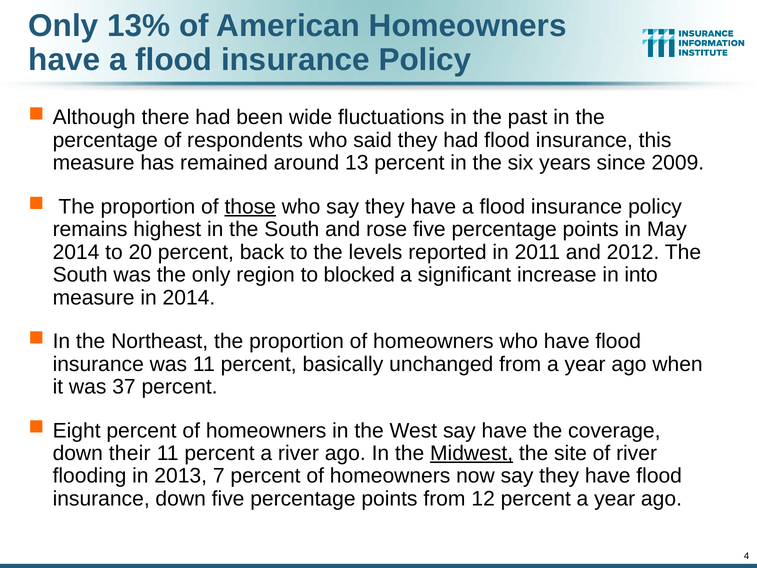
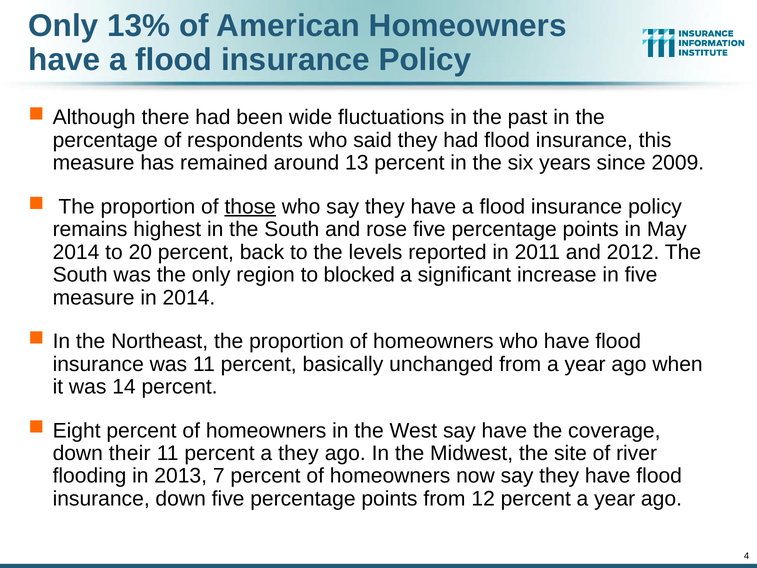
in into: into -> five
37: 37 -> 14
a river: river -> they
Midwest underline: present -> none
